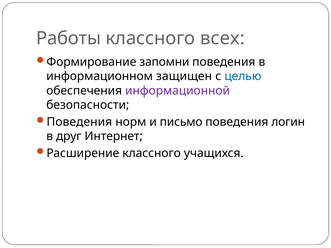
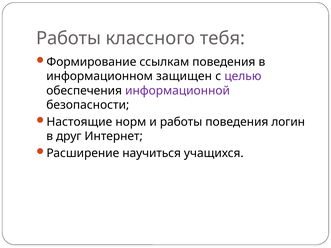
всех: всех -> тебя
запомни: запомни -> ссылкам
целью colour: blue -> purple
Поведения at (79, 122): Поведения -> Настоящие
и письмо: письмо -> работы
Расширение классного: классного -> научиться
